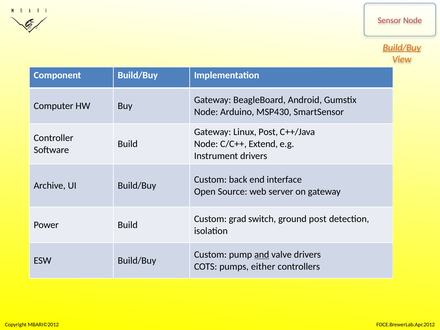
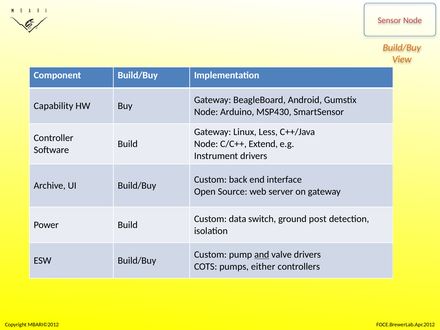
Build/Buy at (402, 47) underline: present -> none
Computer: Computer -> Capability
Linux Post: Post -> Less
grad: grad -> data
